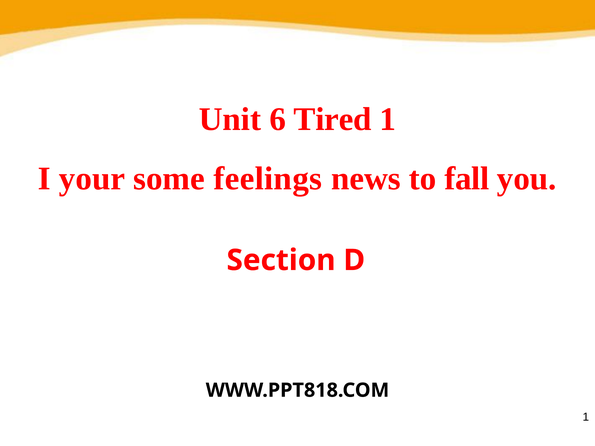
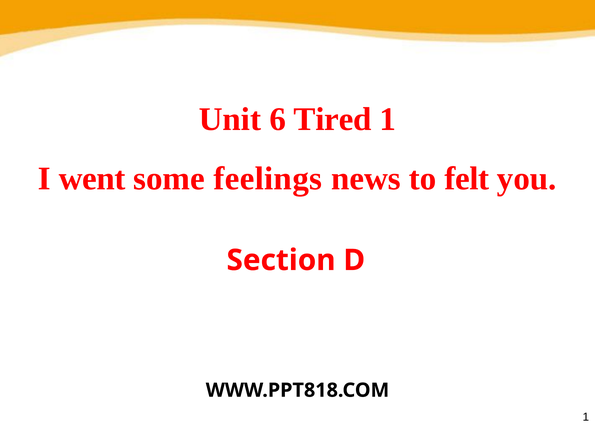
your: your -> went
fall: fall -> felt
